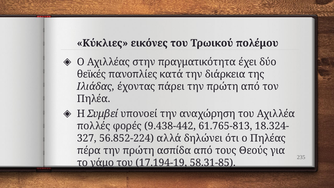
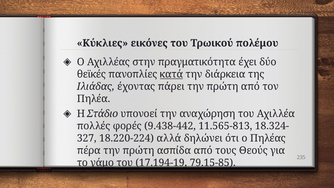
κατά underline: none -> present
Συμβεί: Συμβεί -> Στάδιο
61.765-813: 61.765-813 -> 11.565-813
56.852-224: 56.852-224 -> 18.220-224
58.31-85: 58.31-85 -> 79.15-85
